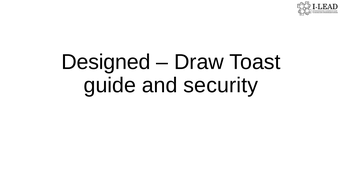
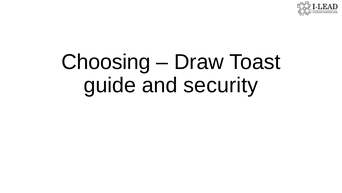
Designed: Designed -> Choosing
